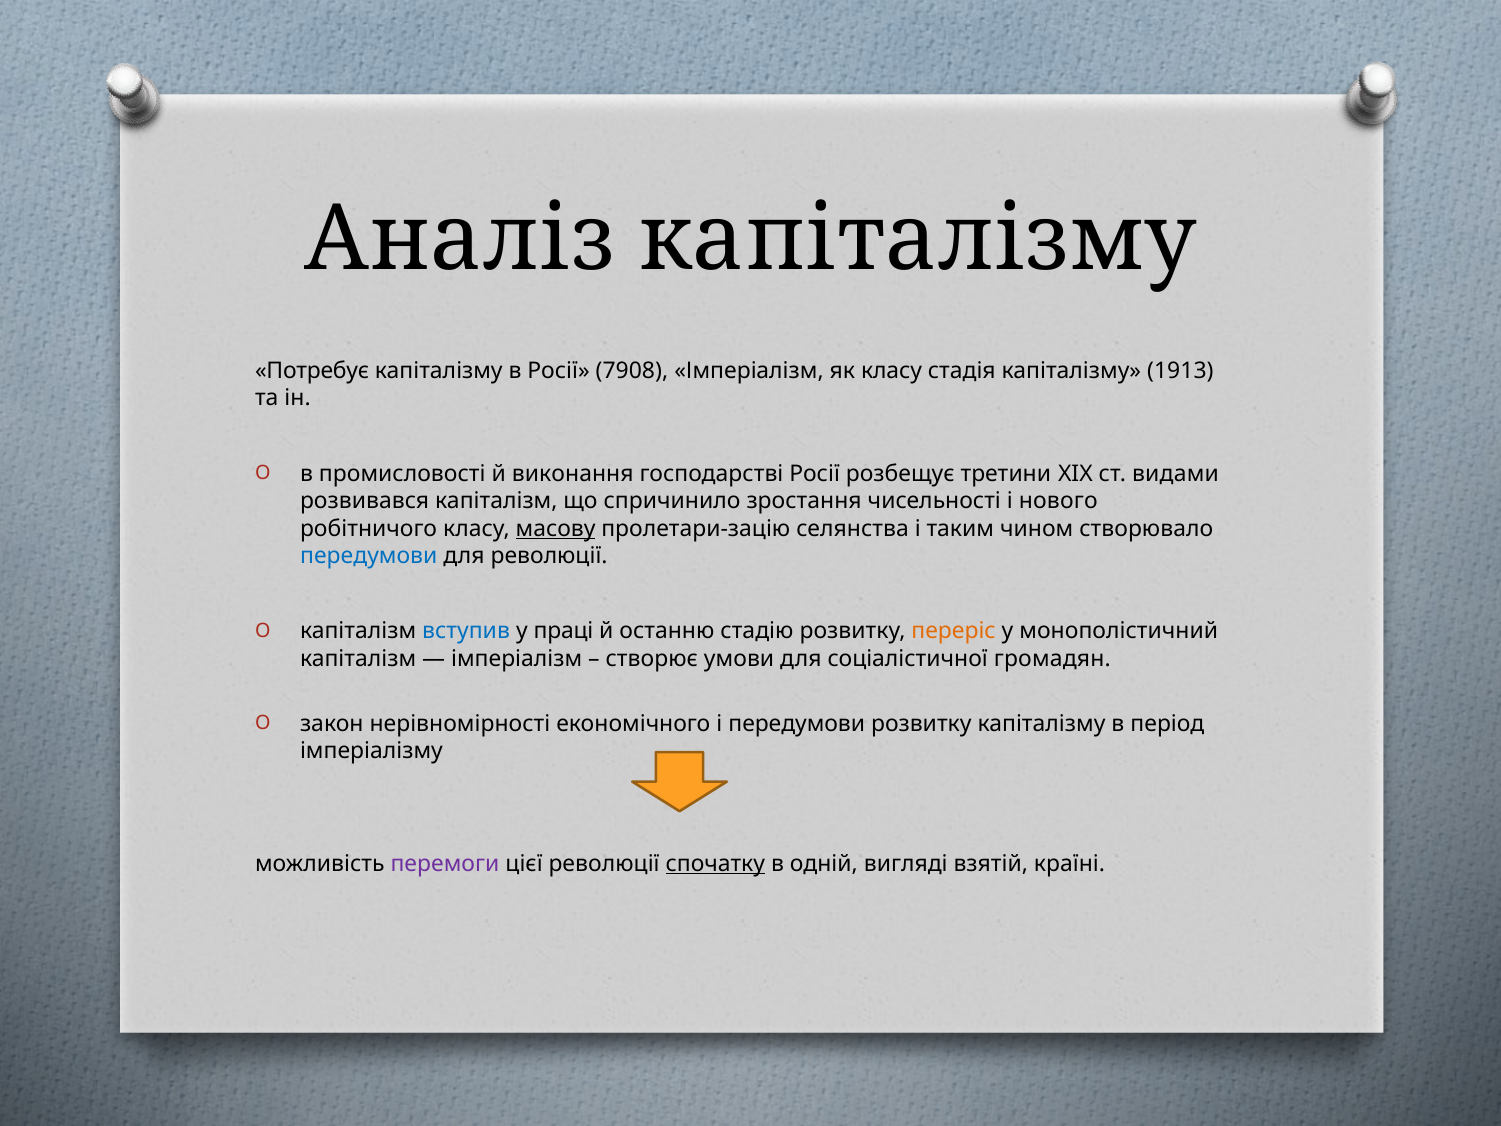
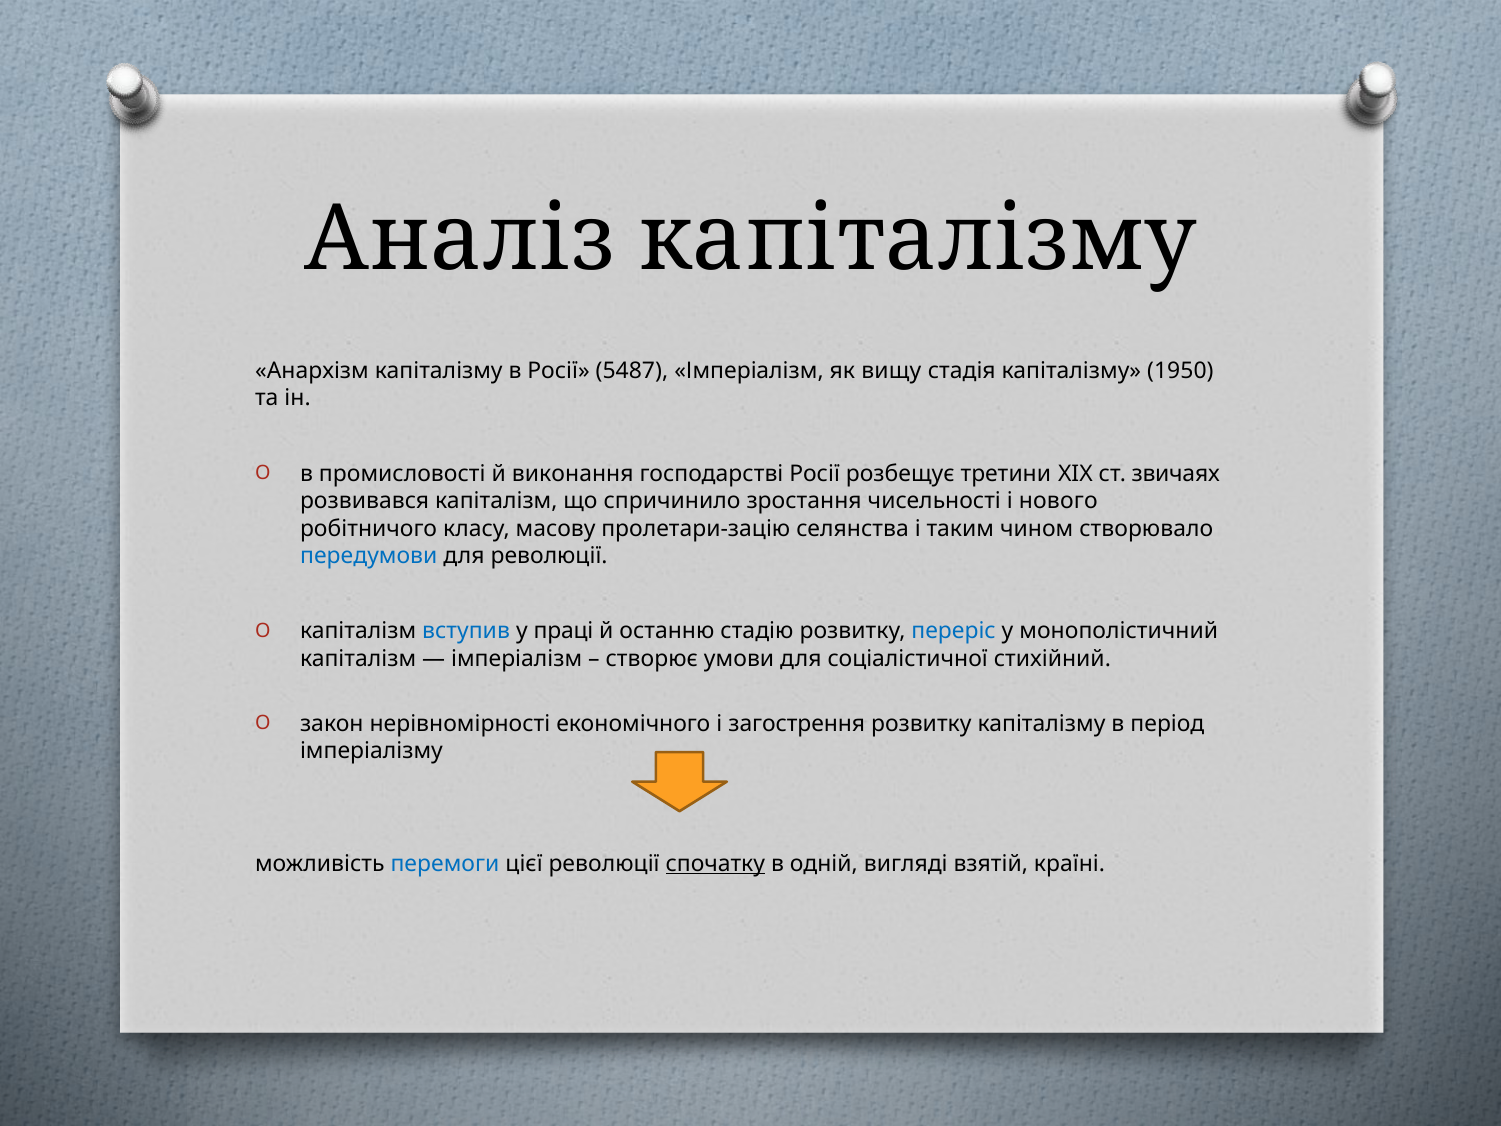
Потребує: Потребує -> Анархізм
7908: 7908 -> 5487
як класу: класу -> вищу
1913: 1913 -> 1950
видами: видами -> звичаях
масову underline: present -> none
переріс colour: orange -> blue
громадян: громадян -> стихійний
і передумови: передумови -> загострення
перемоги colour: purple -> blue
